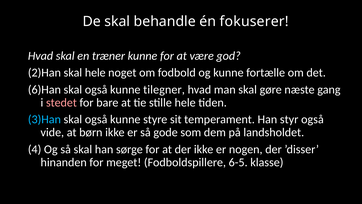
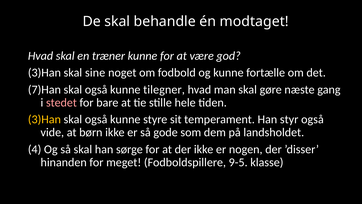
fokuserer: fokuserer -> modtaget
2)Han at (44, 73): 2)Han -> 3)Han
skal hele: hele -> sine
6)Han: 6)Han -> 7)Han
3)Han at (44, 119) colour: light blue -> yellow
6-5: 6-5 -> 9-5
